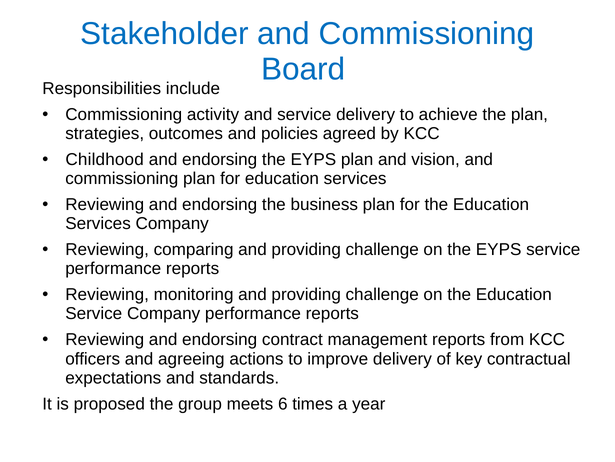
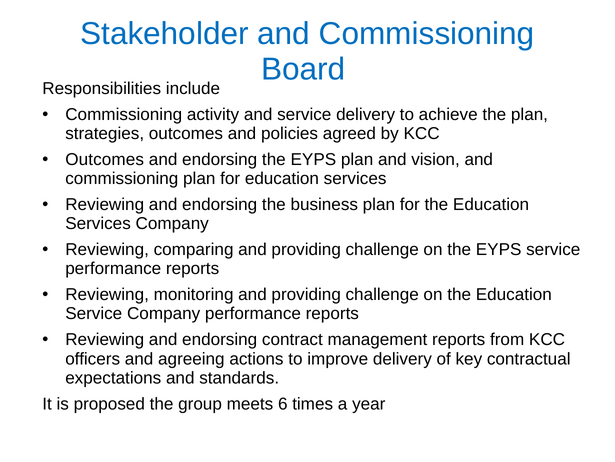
Childhood at (105, 159): Childhood -> Outcomes
